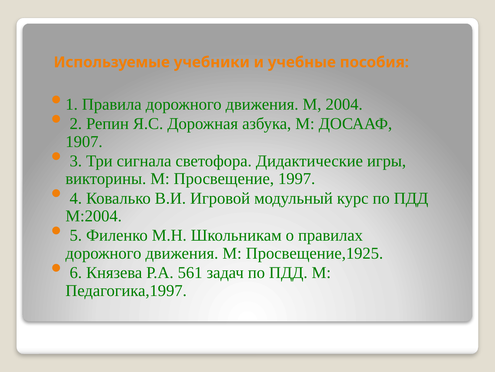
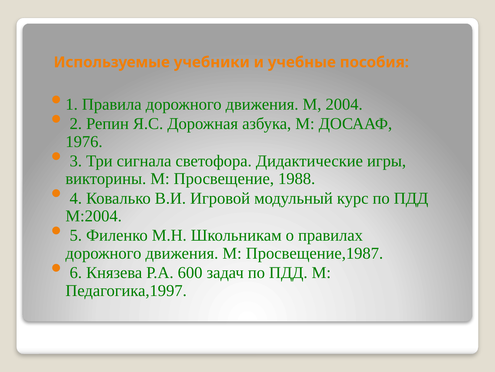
1907: 1907 -> 1976
1997: 1997 -> 1988
Просвещение,1925: Просвещение,1925 -> Просвещение,1987
561: 561 -> 600
